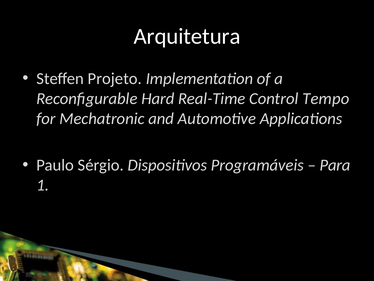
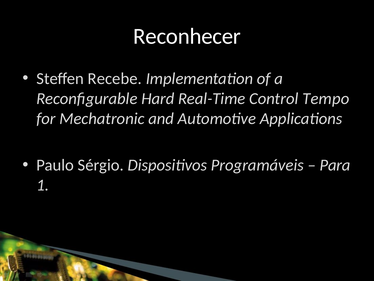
Arquitetura: Arquitetura -> Reconhecer
Projeto: Projeto -> Recebe
